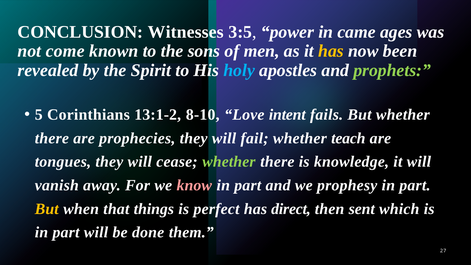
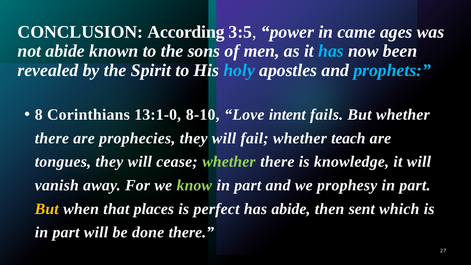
Witnesses: Witnesses -> According
not come: come -> abide
has at (331, 51) colour: yellow -> light blue
prophets colour: light green -> light blue
5: 5 -> 8
13:1-2: 13:1-2 -> 13:1-0
know colour: pink -> light green
things: things -> places
has direct: direct -> abide
done them: them -> there
